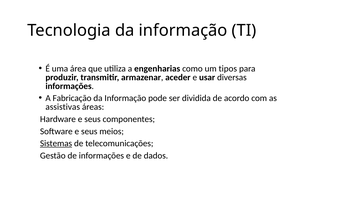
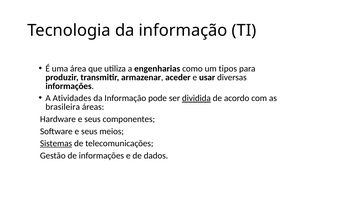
Fabricação: Fabricação -> Atividades
dividida underline: none -> present
assistivas: assistivas -> brasileira
